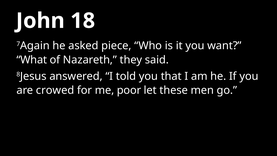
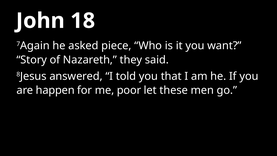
What: What -> Story
crowed: crowed -> happen
